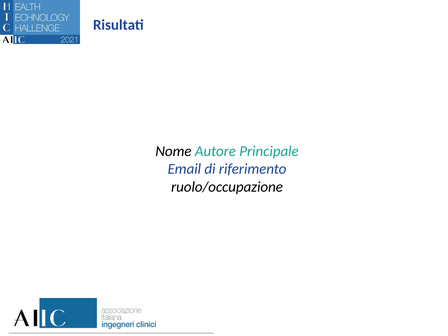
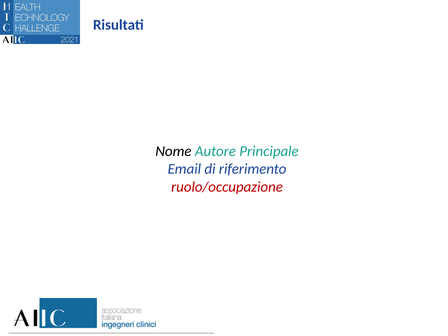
ruolo/occupazione colour: black -> red
